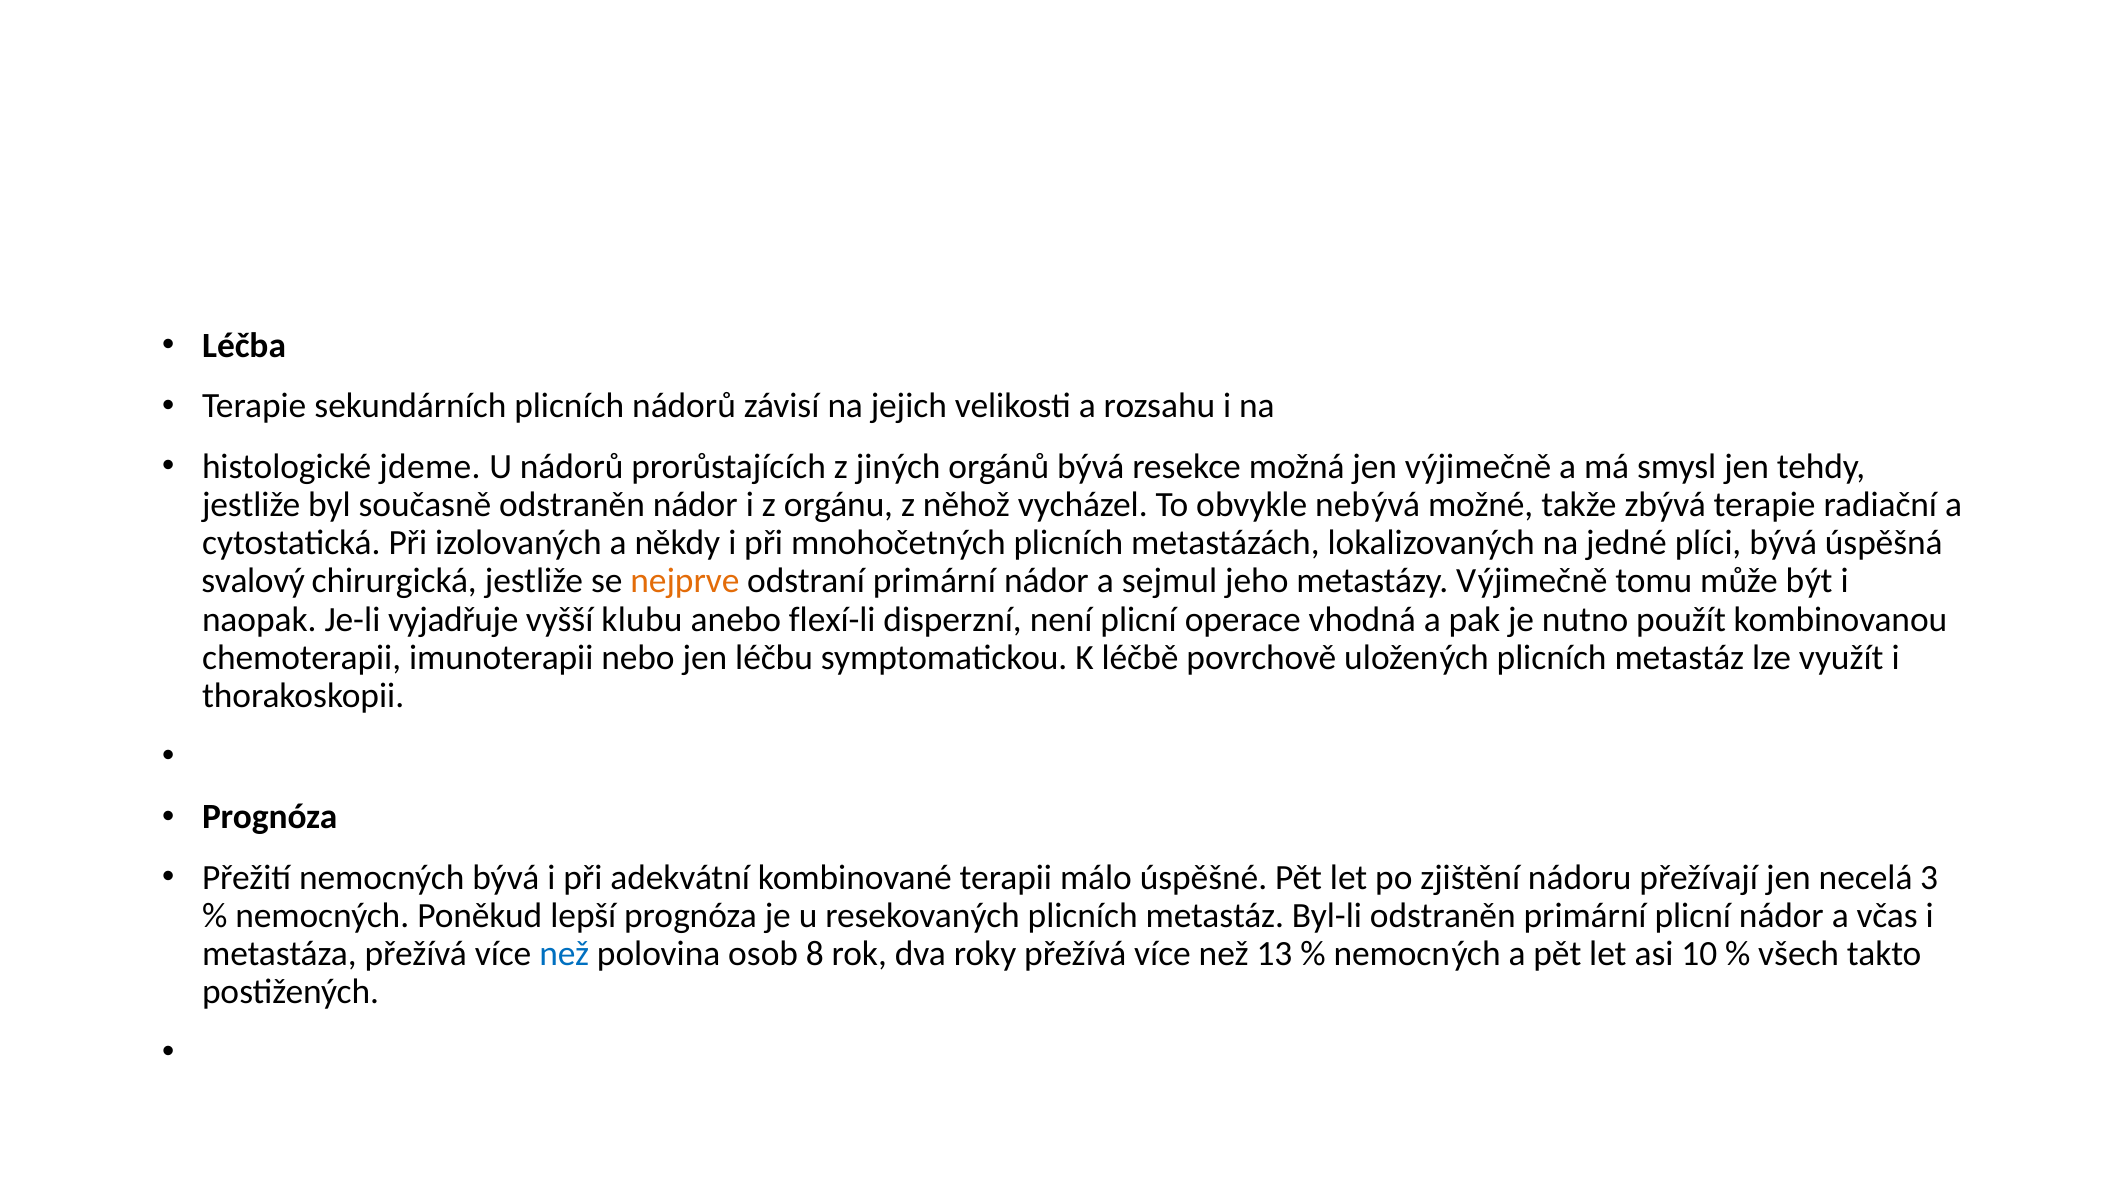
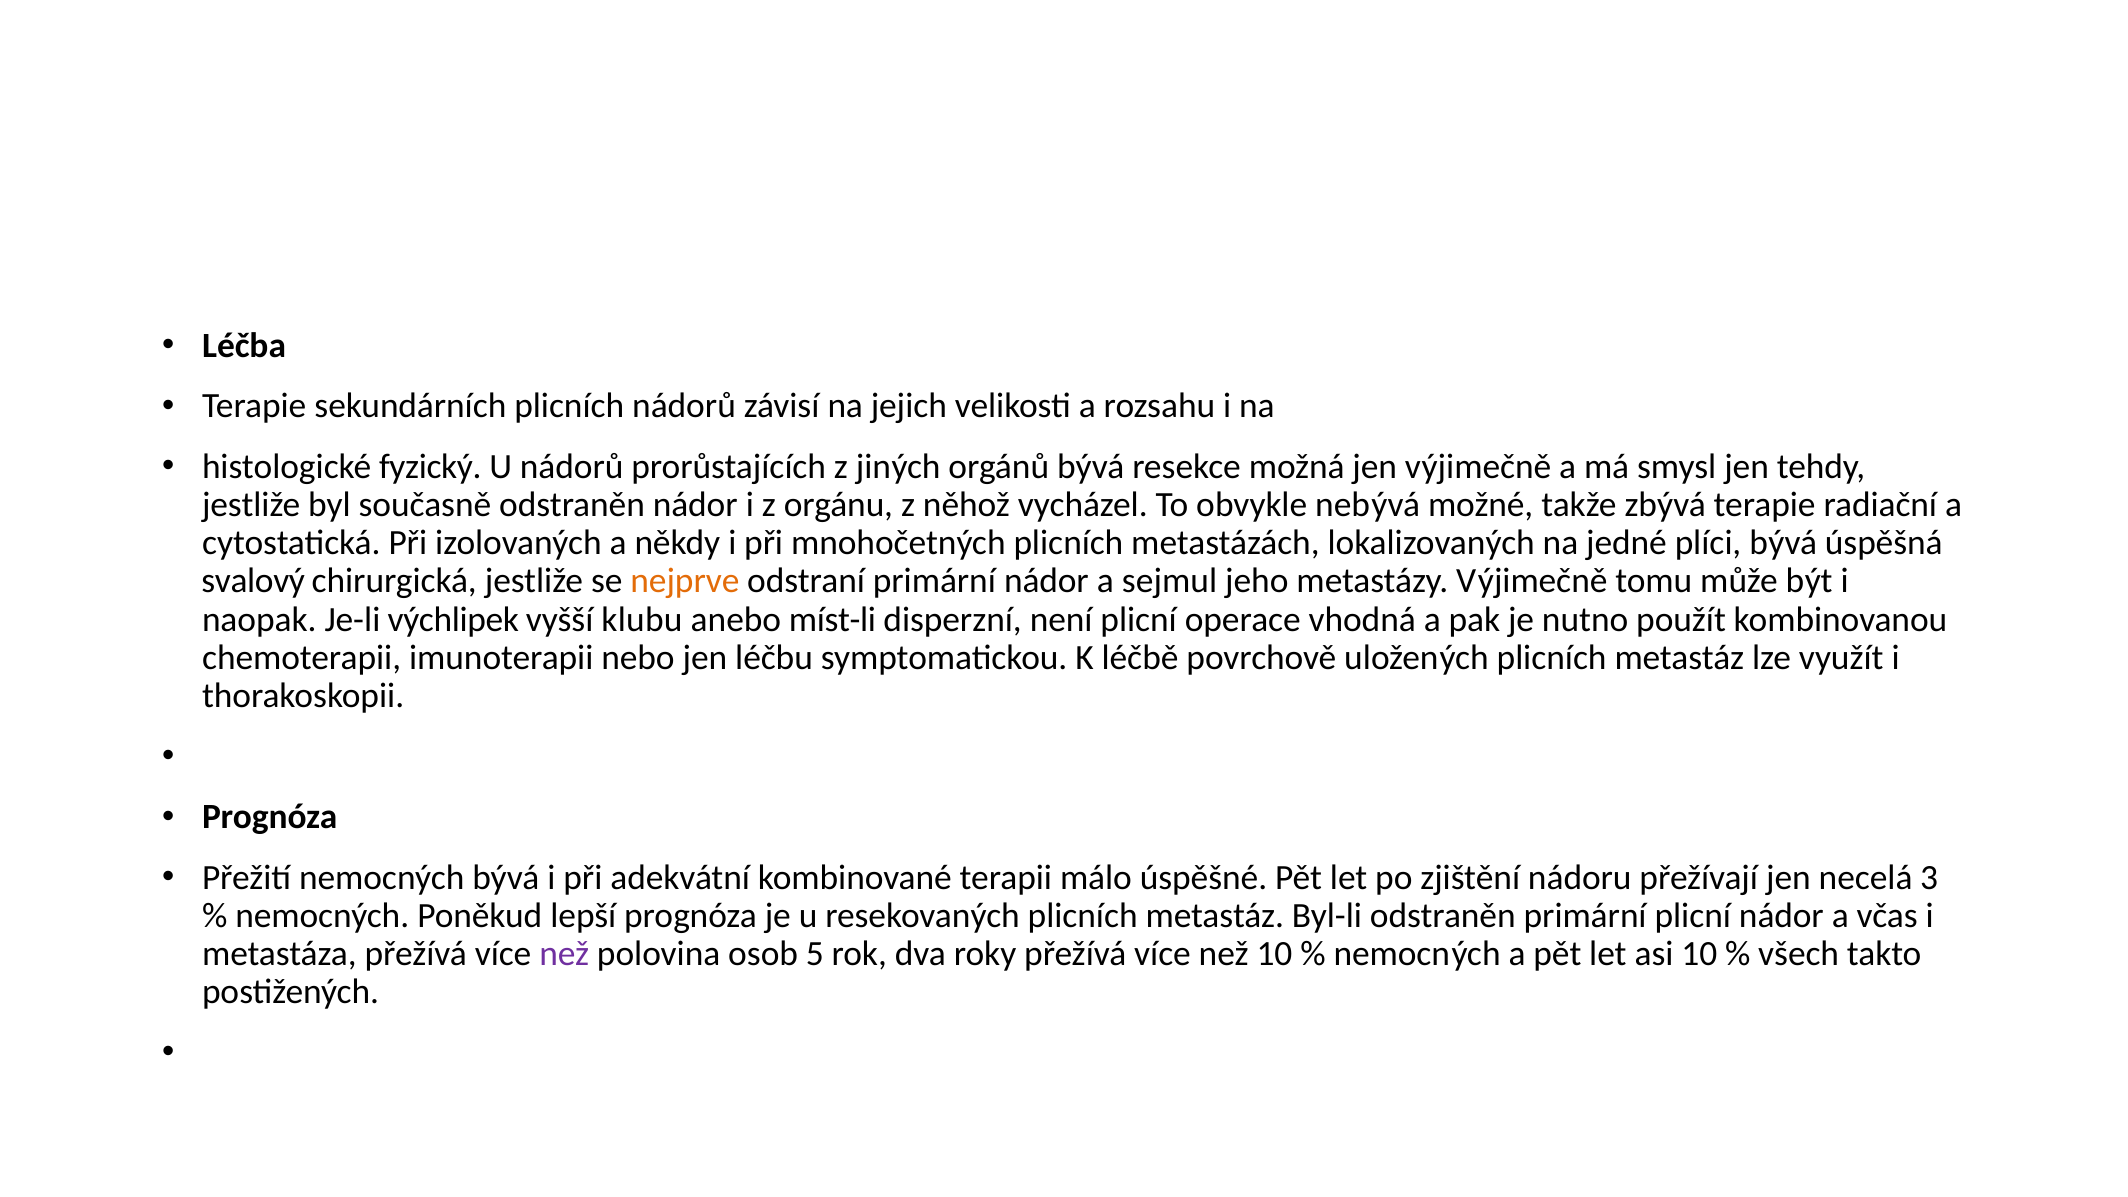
jdeme: jdeme -> fyzický
vyjadřuje: vyjadřuje -> výchlipek
flexí-li: flexí-li -> míst-li
než at (564, 954) colour: blue -> purple
8: 8 -> 5
než 13: 13 -> 10
